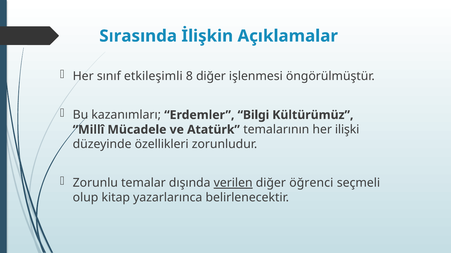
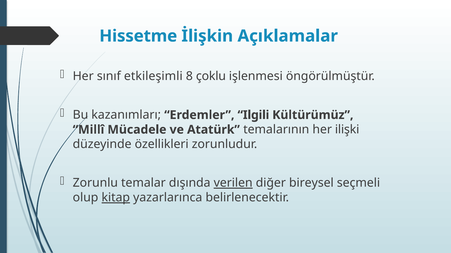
Sırasında: Sırasında -> Hissetme
8 diğer: diğer -> çoklu
Bilgi: Bilgi -> Ilgili
öğrenci: öğrenci -> bireysel
kitap underline: none -> present
